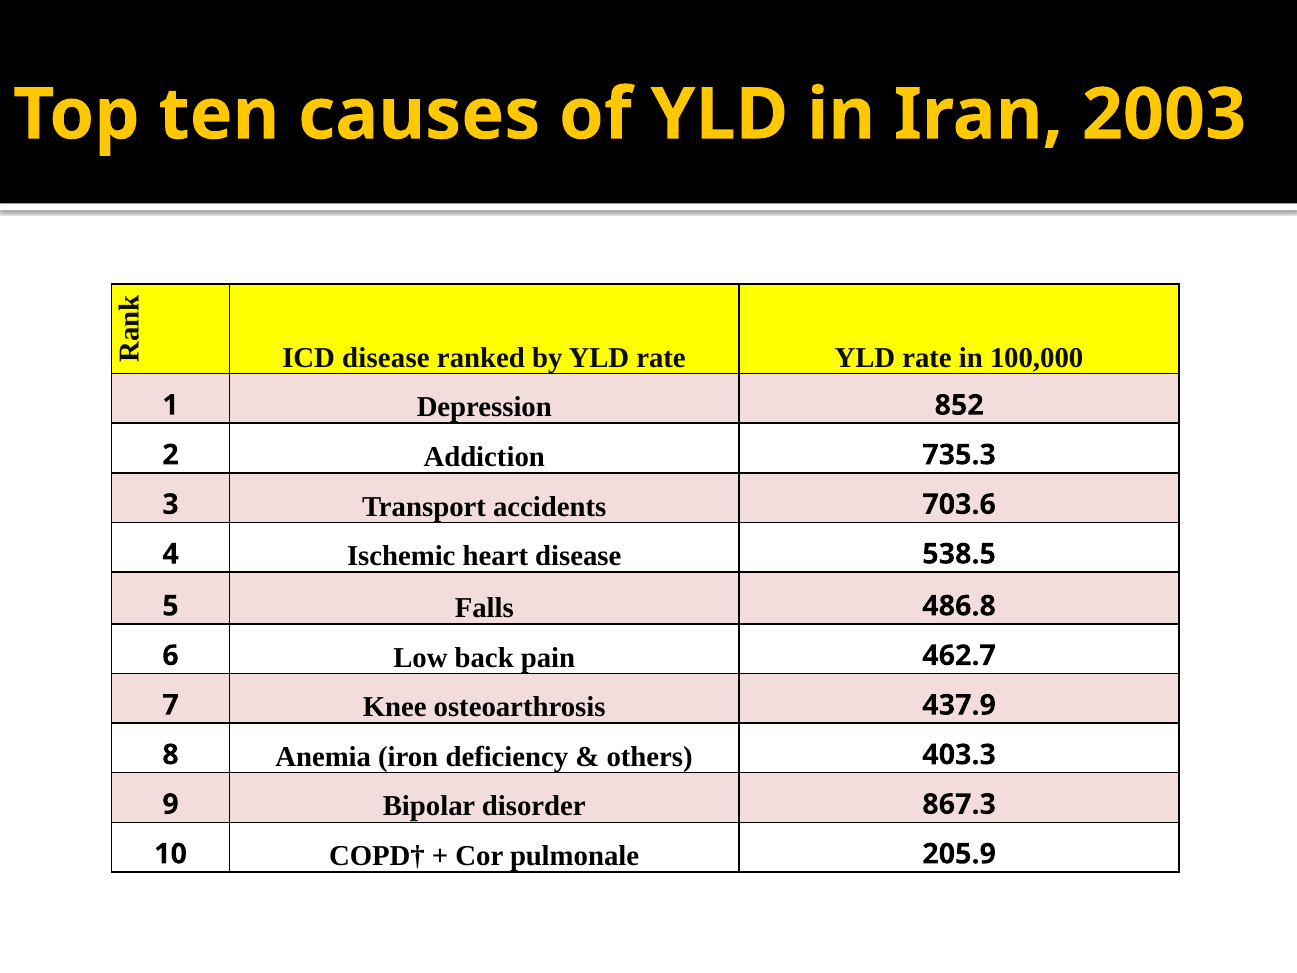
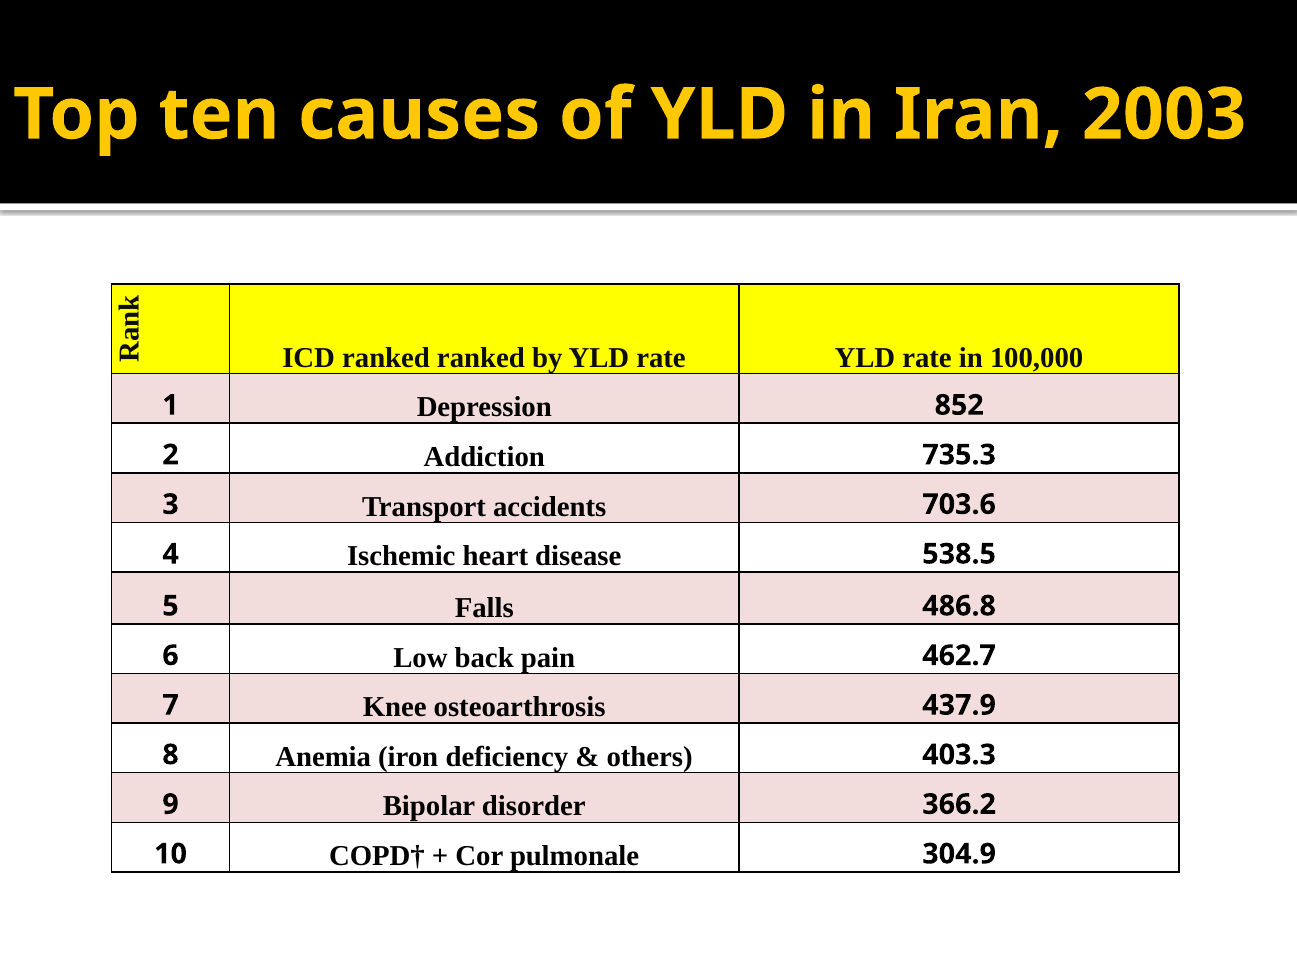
ICD disease: disease -> ranked
867.3: 867.3 -> 366.2
205.9: 205.9 -> 304.9
